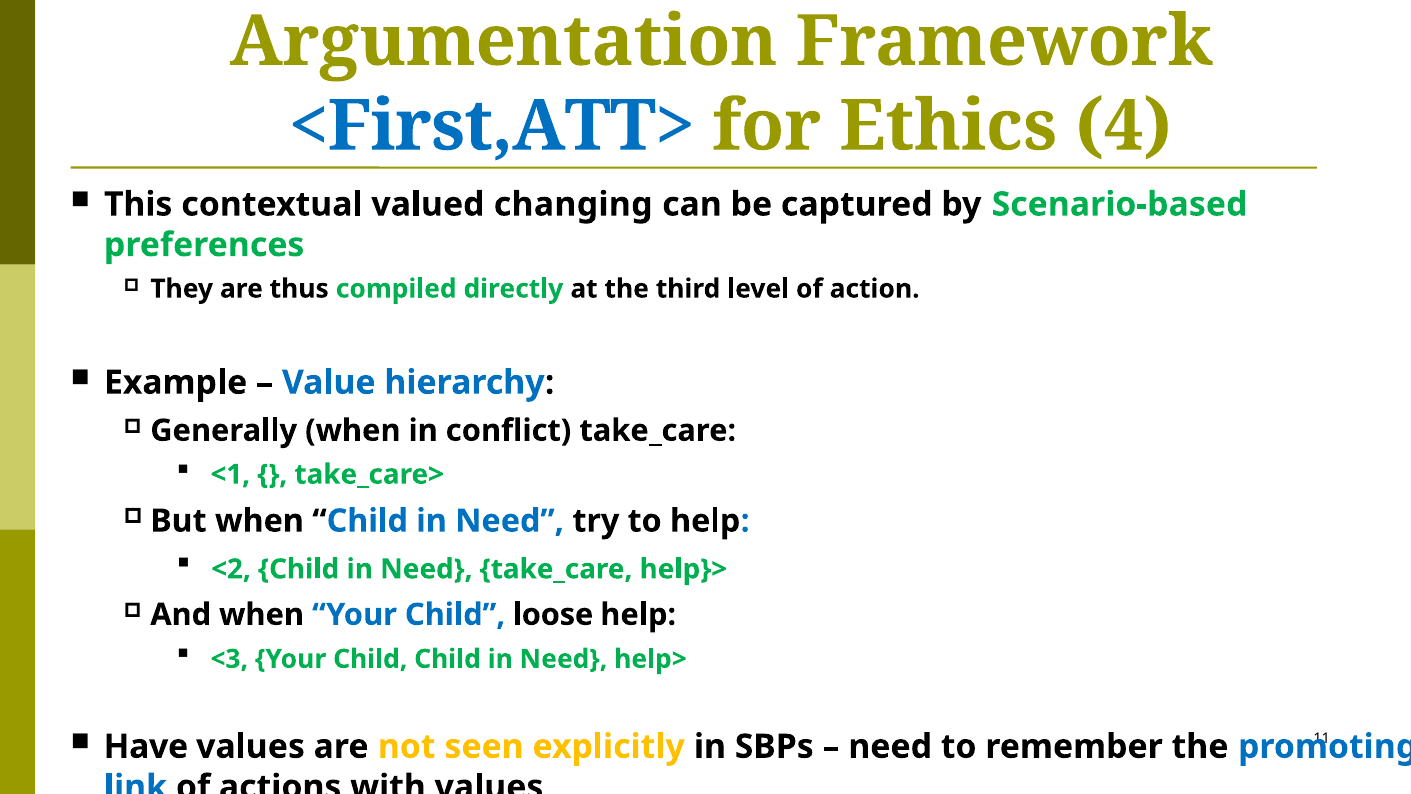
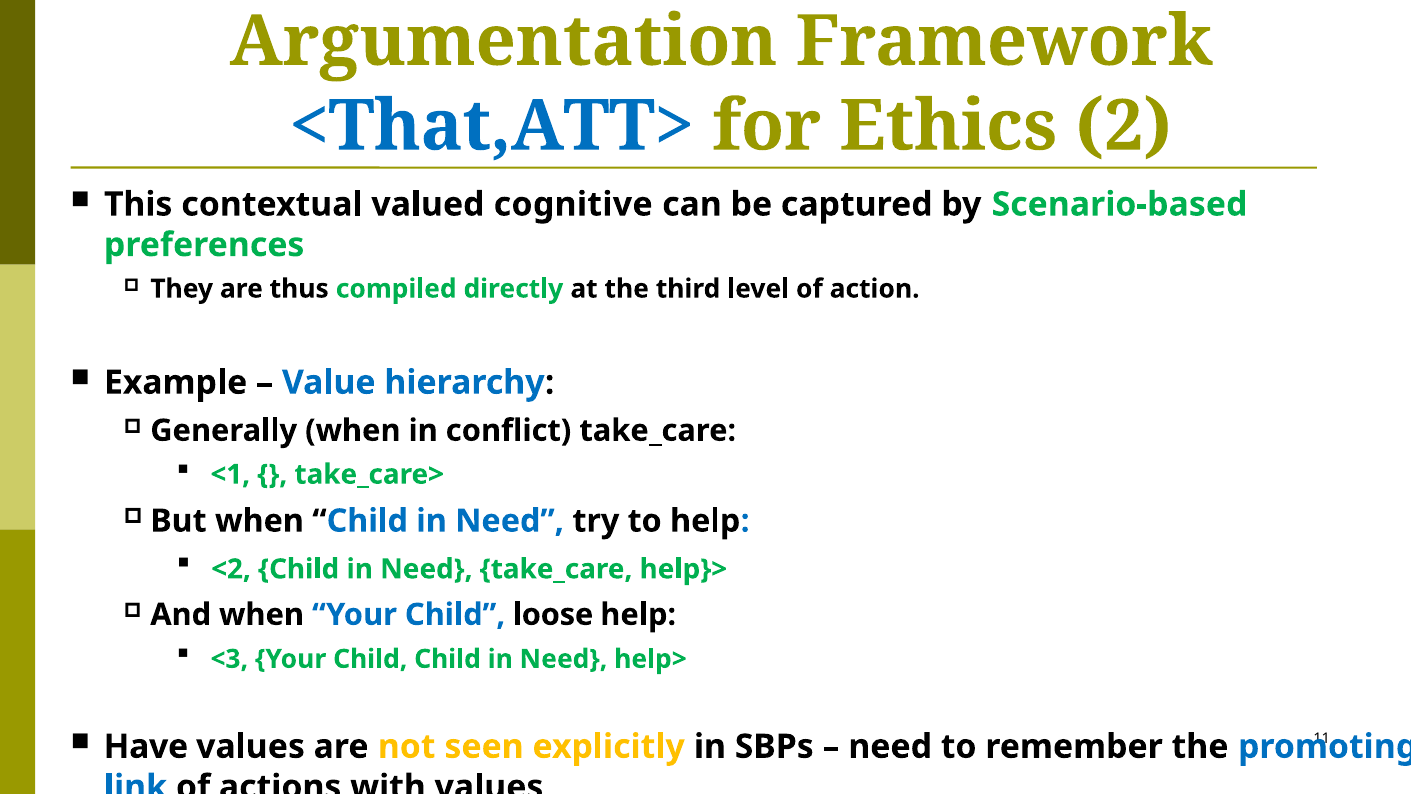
<First,ATT>: <First,ATT> -> <That,ATT>
4: 4 -> 2
changing: changing -> cognitive
